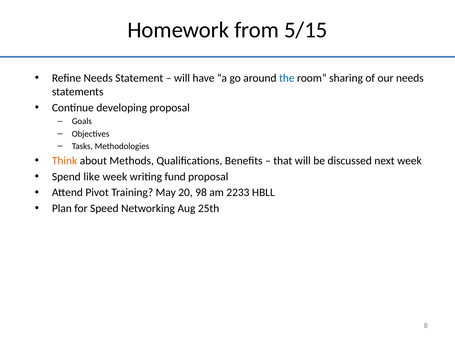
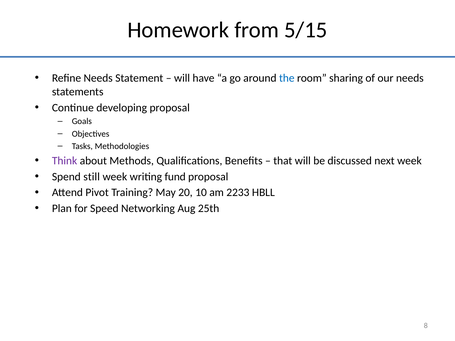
Think colour: orange -> purple
like: like -> still
98: 98 -> 10
